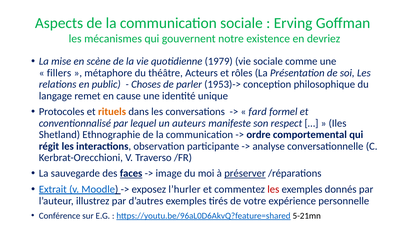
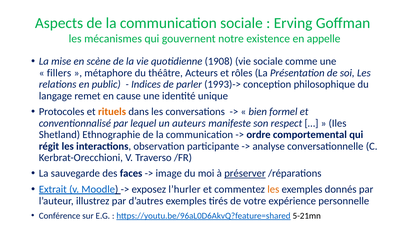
devriez: devriez -> appelle
1979: 1979 -> 1908
Choses: Choses -> Indices
1953)->: 1953)-> -> 1993)->
fard: fard -> bien
faces underline: present -> none
les at (273, 189) colour: red -> orange
